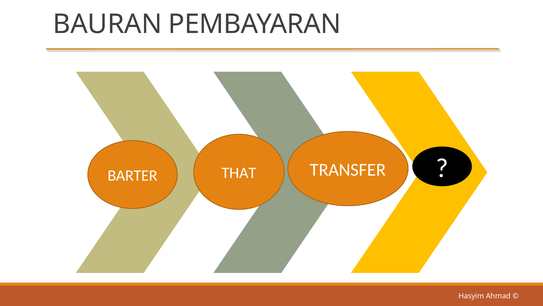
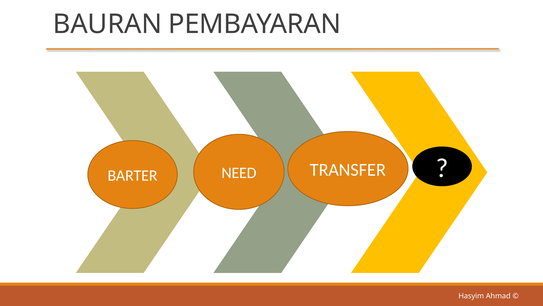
THAT: THAT -> NEED
